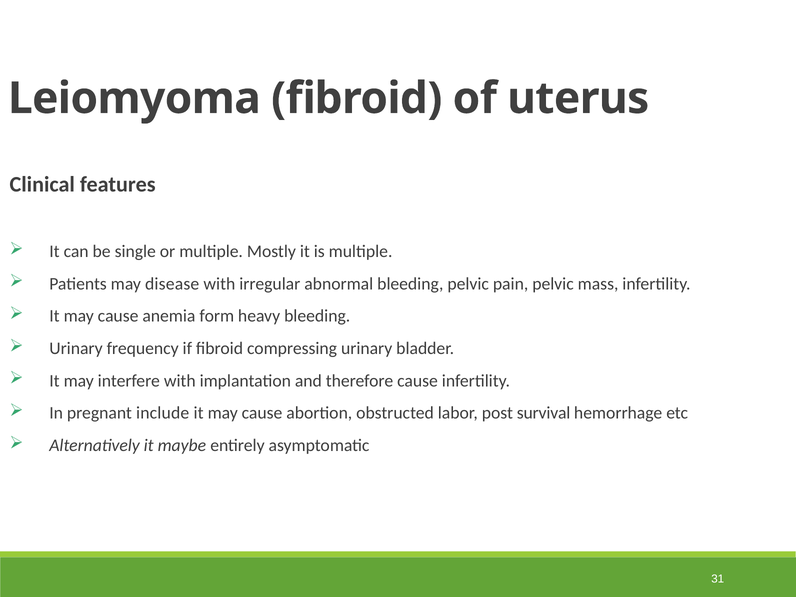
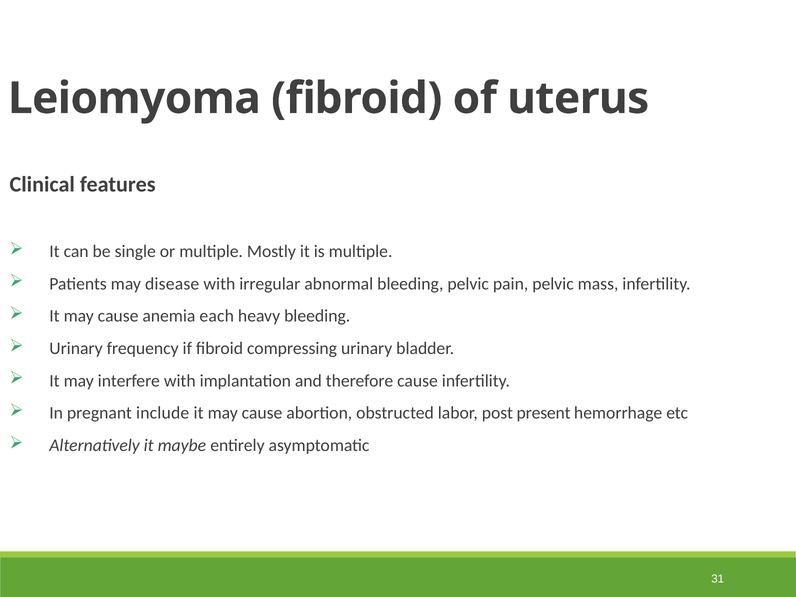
form: form -> each
survival: survival -> present
